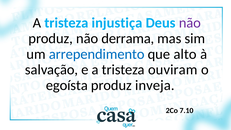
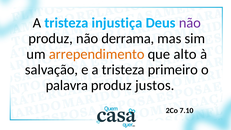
arrependimento colour: blue -> orange
ouviram: ouviram -> primeiro
egoísta: egoísta -> palavra
inveja: inveja -> justos
